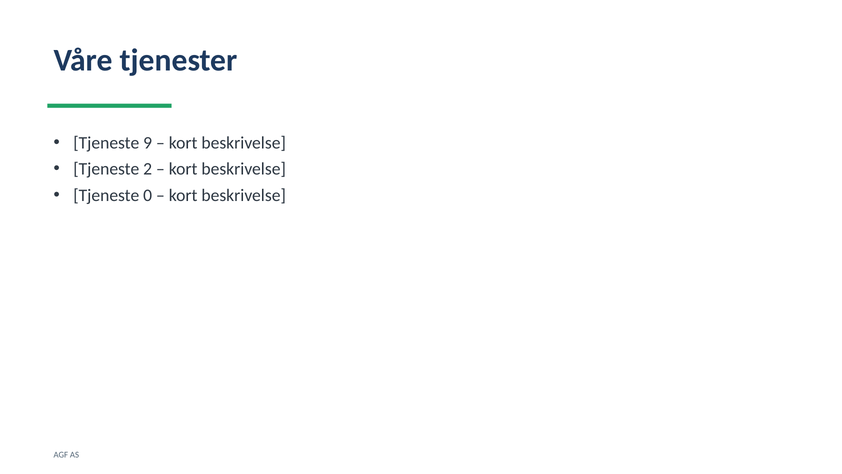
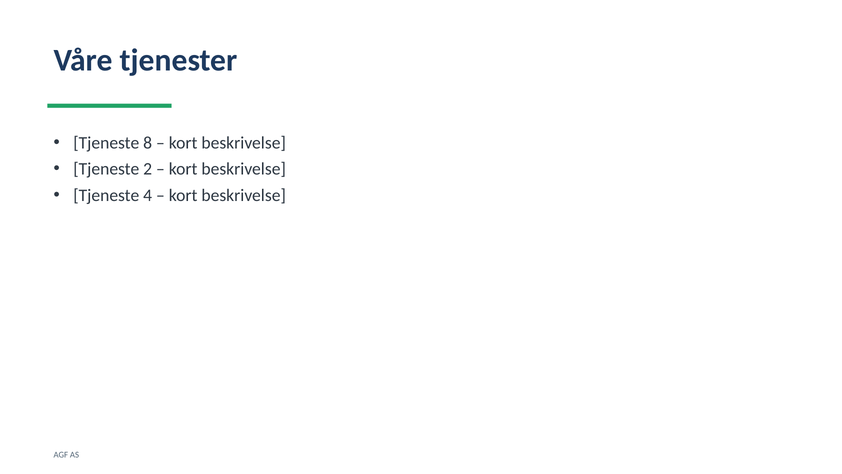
9: 9 -> 8
0: 0 -> 4
